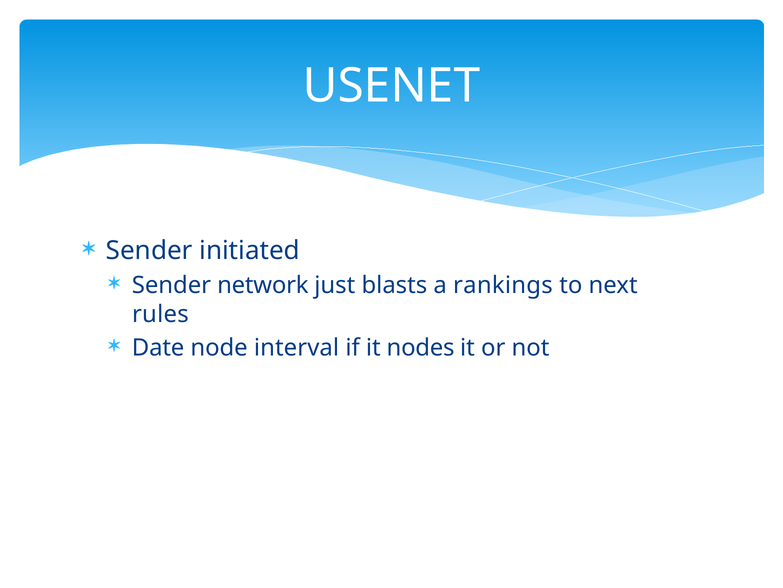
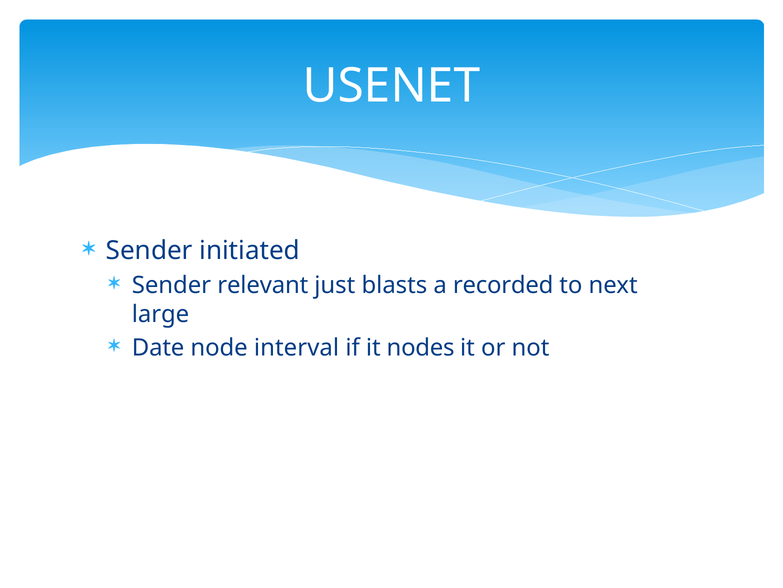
network: network -> relevant
rankings: rankings -> recorded
rules: rules -> large
